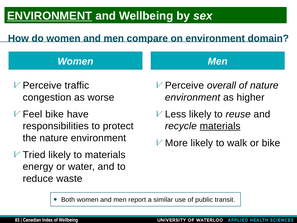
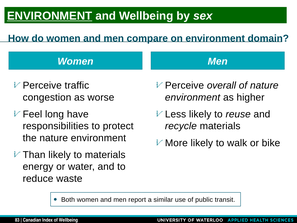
Feel bike: bike -> long
materials at (220, 126) underline: present -> none
Tried: Tried -> Than
